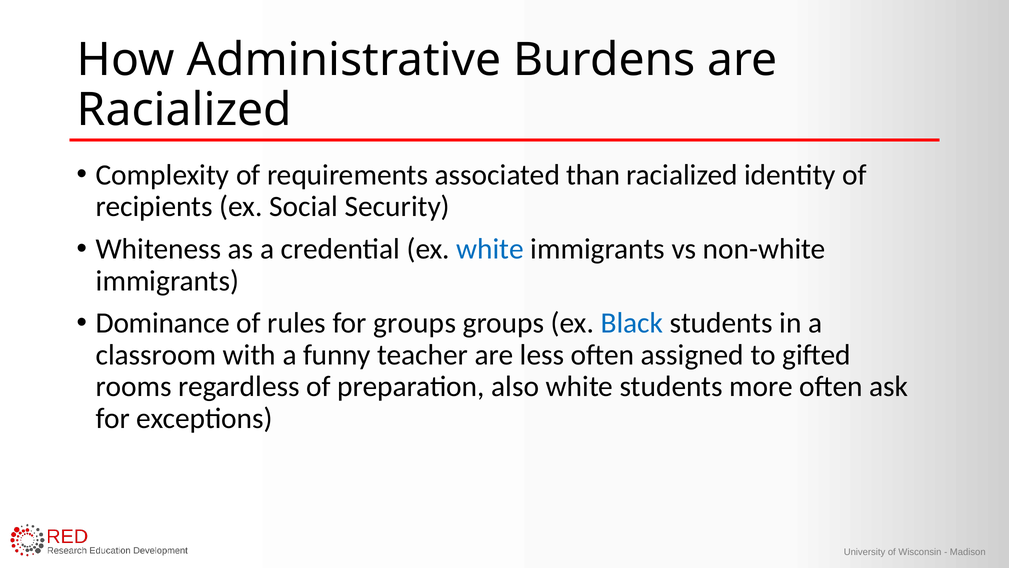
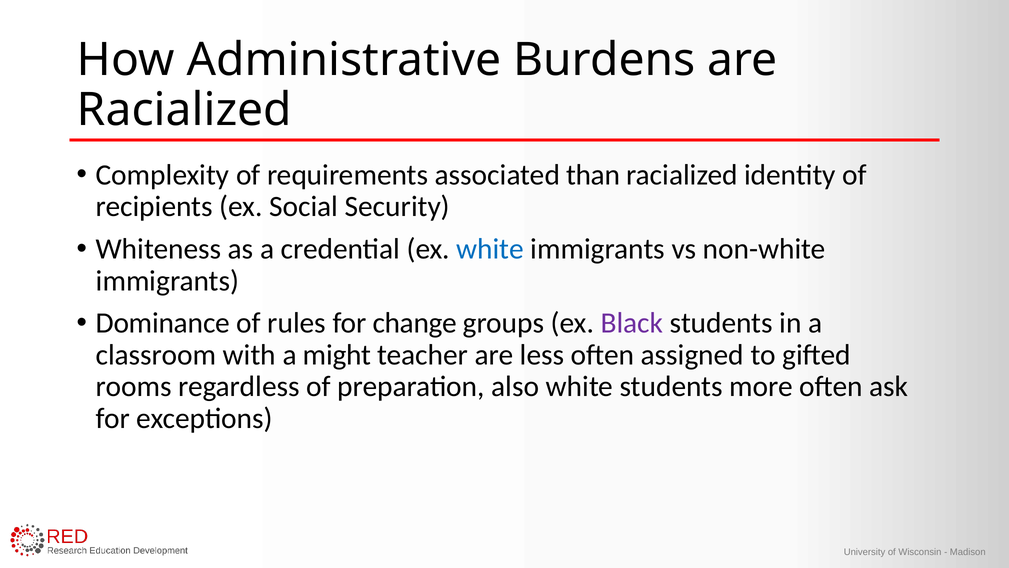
for groups: groups -> change
Black colour: blue -> purple
funny: funny -> might
